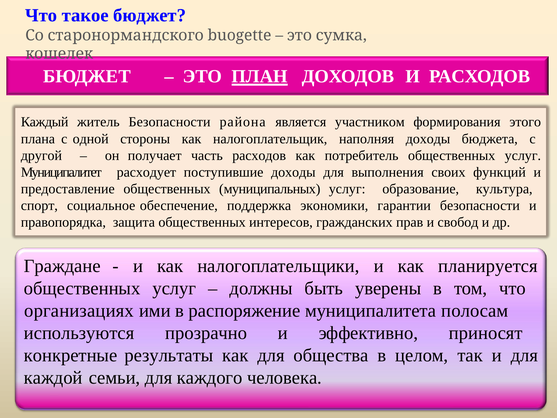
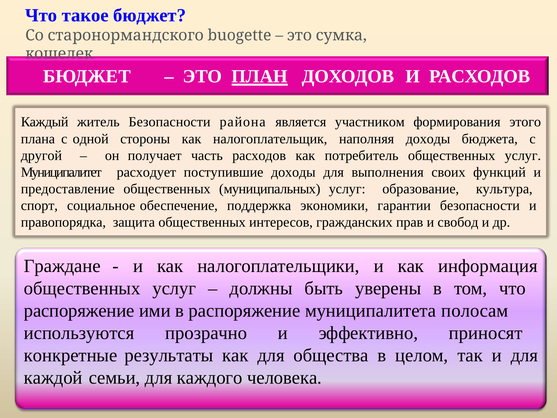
планируется: планируется -> информация
организациях at (79, 311): организациях -> распоряжение
